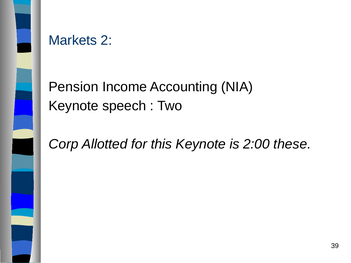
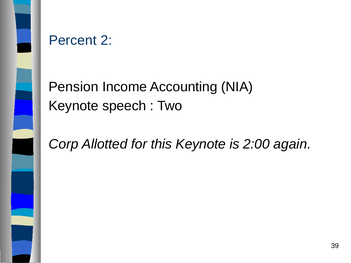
Markets: Markets -> Percent
these: these -> again
